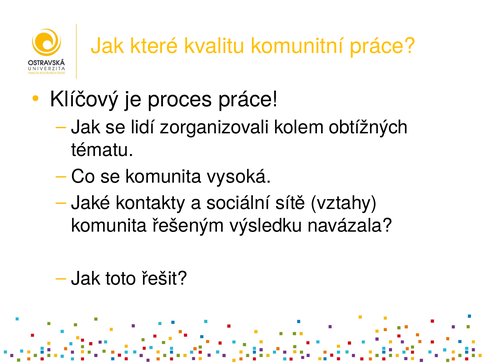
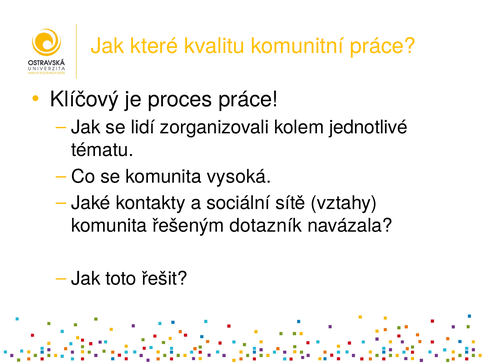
obtížných: obtížných -> jednotlivé
výsledku: výsledku -> dotazník
